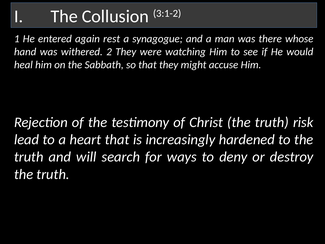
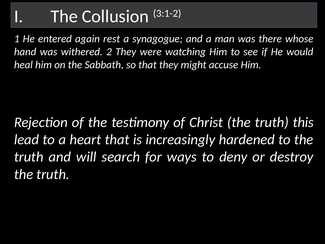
risk: risk -> this
